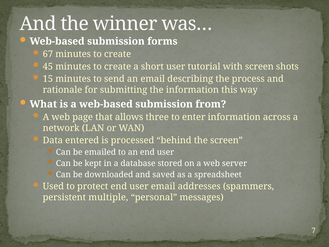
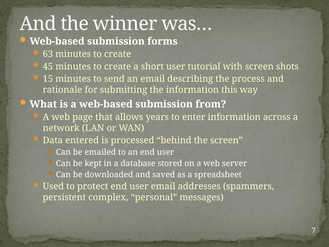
67: 67 -> 63
three: three -> years
multiple: multiple -> complex
